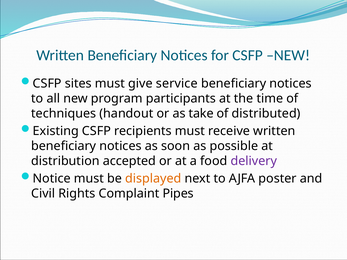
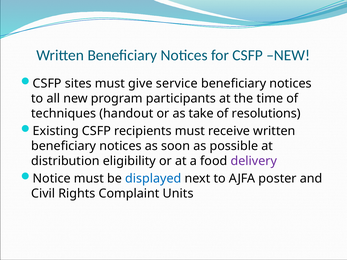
distributed: distributed -> resolutions
accepted: accepted -> eligibility
displayed colour: orange -> blue
Pipes: Pipes -> Units
